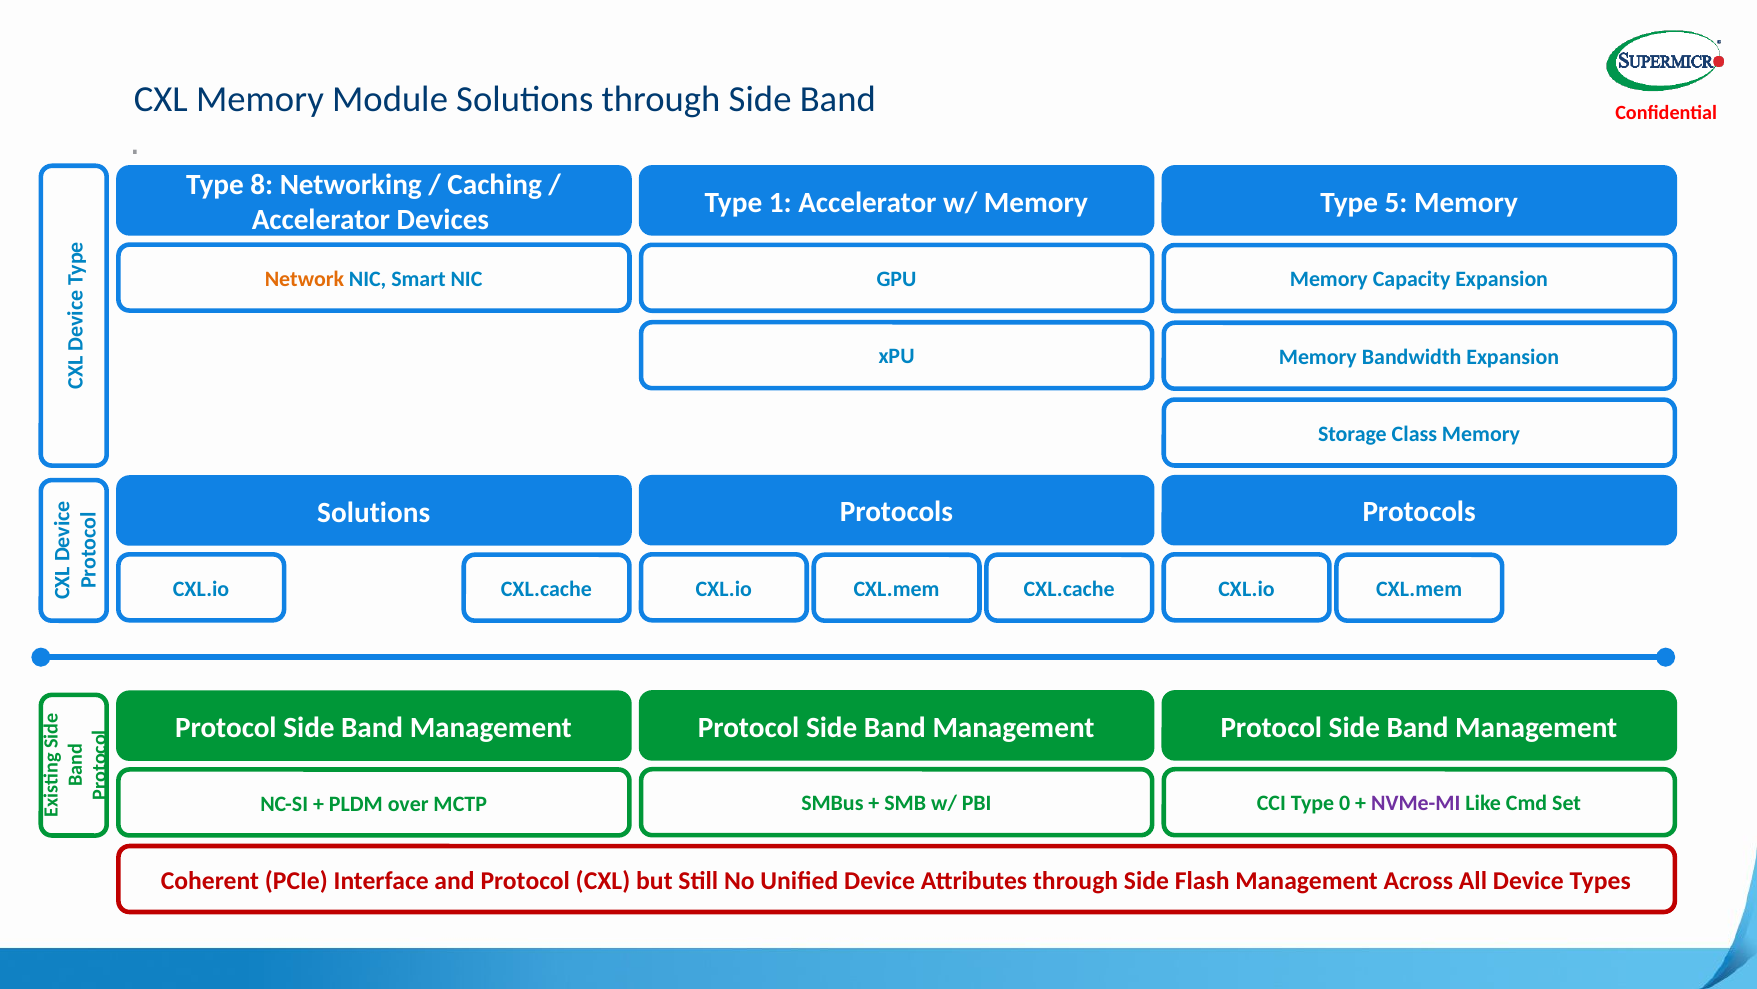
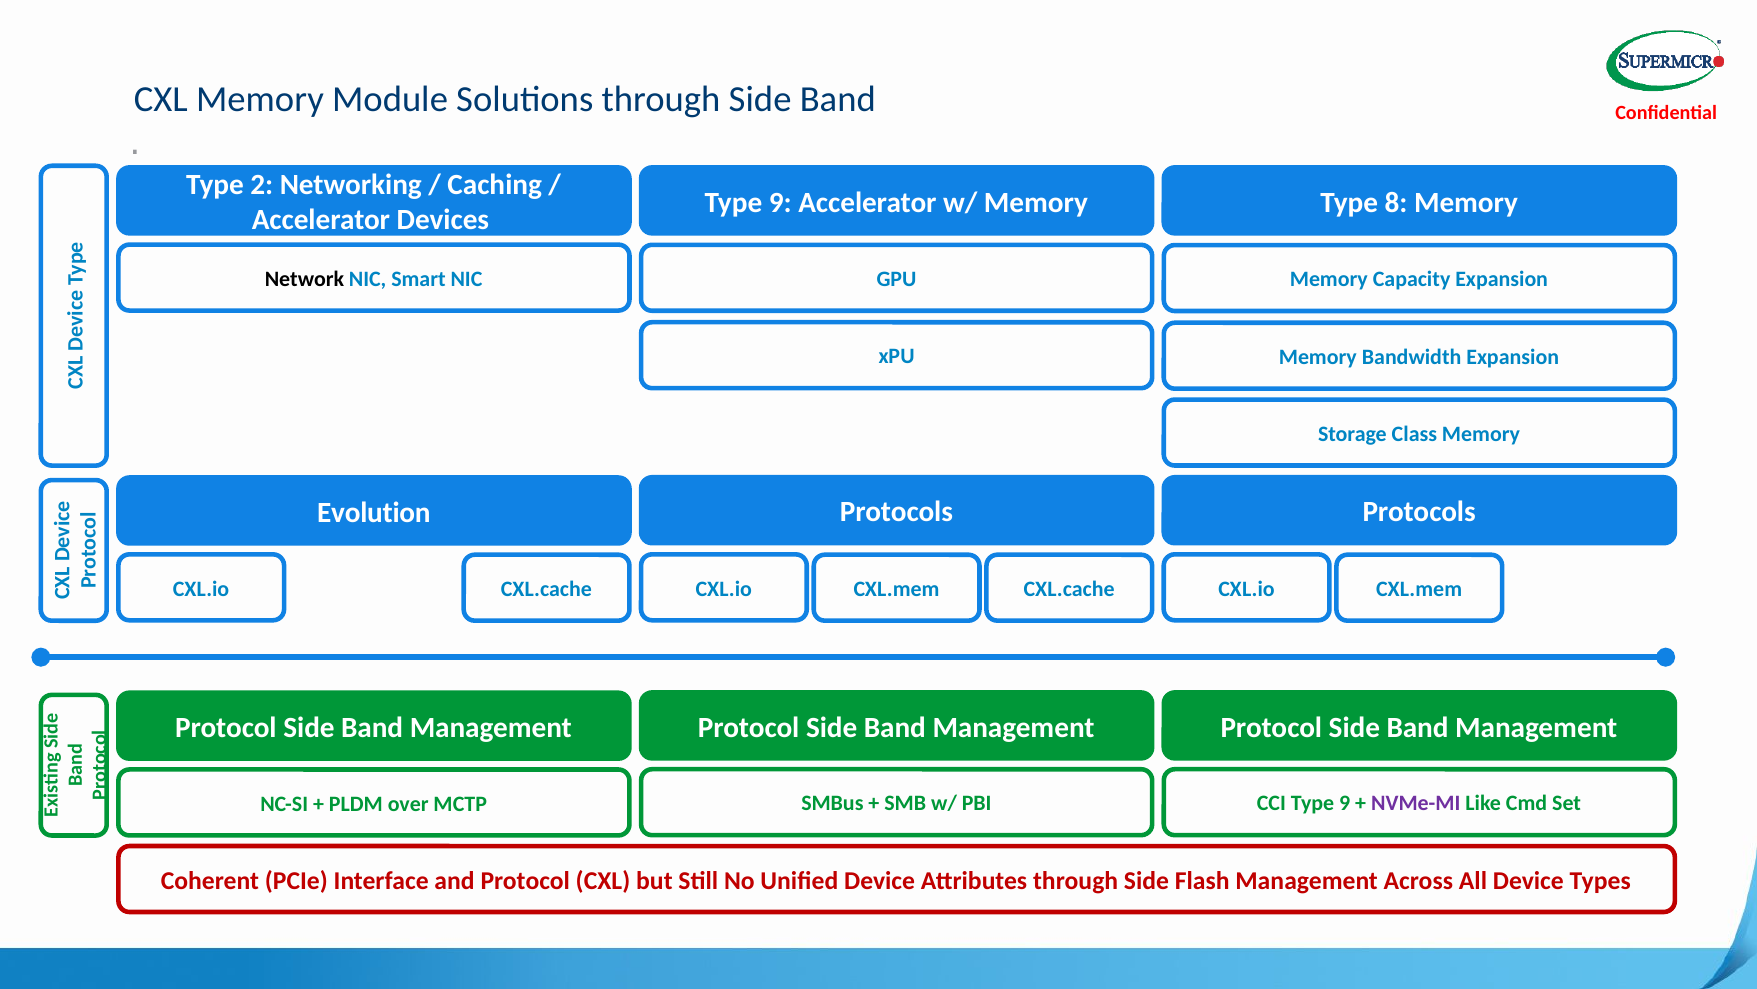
8: 8 -> 2
1 at (780, 202): 1 -> 9
5: 5 -> 8
Network colour: orange -> black
Solutions at (374, 512): Solutions -> Evolution
CCI Type 0: 0 -> 9
